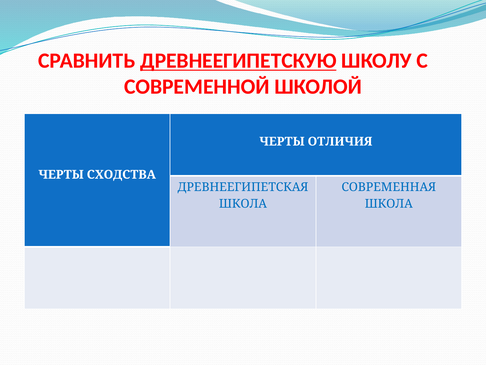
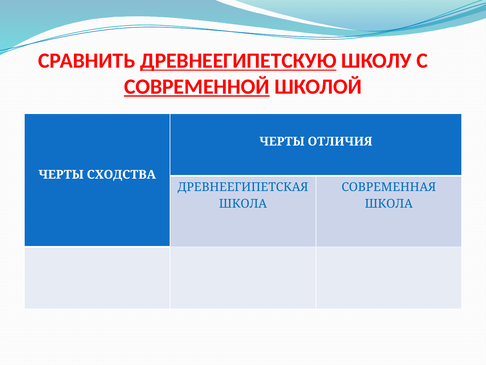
СОВРЕМЕННОЙ underline: none -> present
